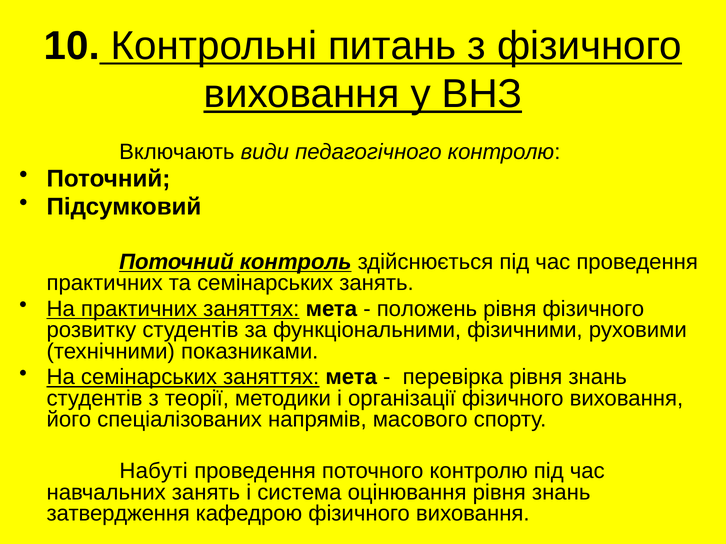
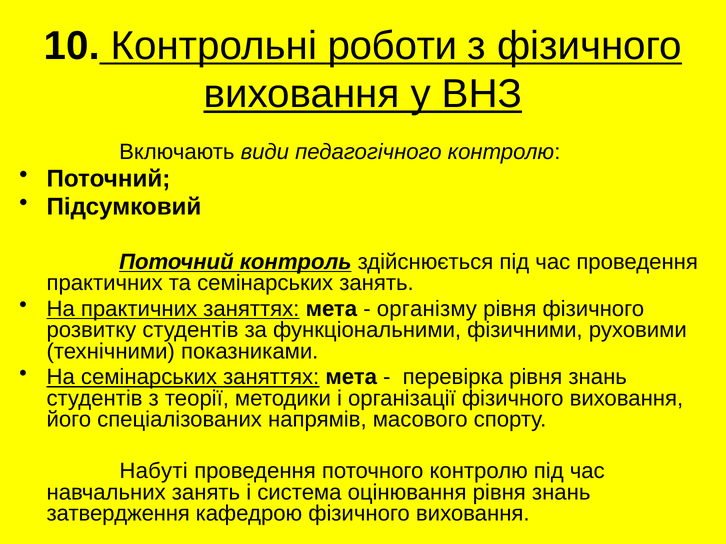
питань: питань -> роботи
положень: положень -> організму
